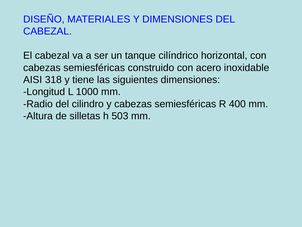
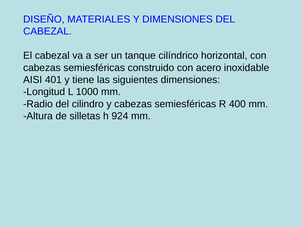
318: 318 -> 401
503: 503 -> 924
